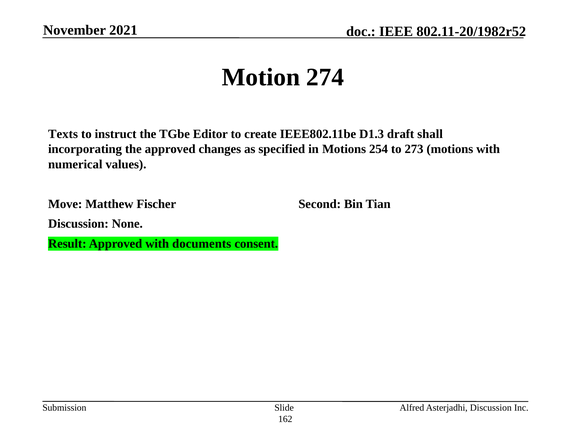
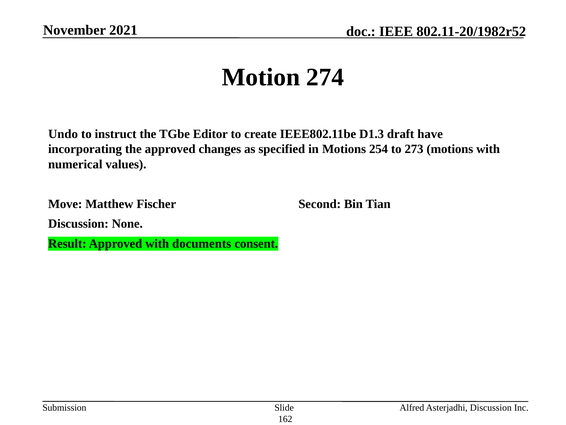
Texts: Texts -> Undo
shall: shall -> have
